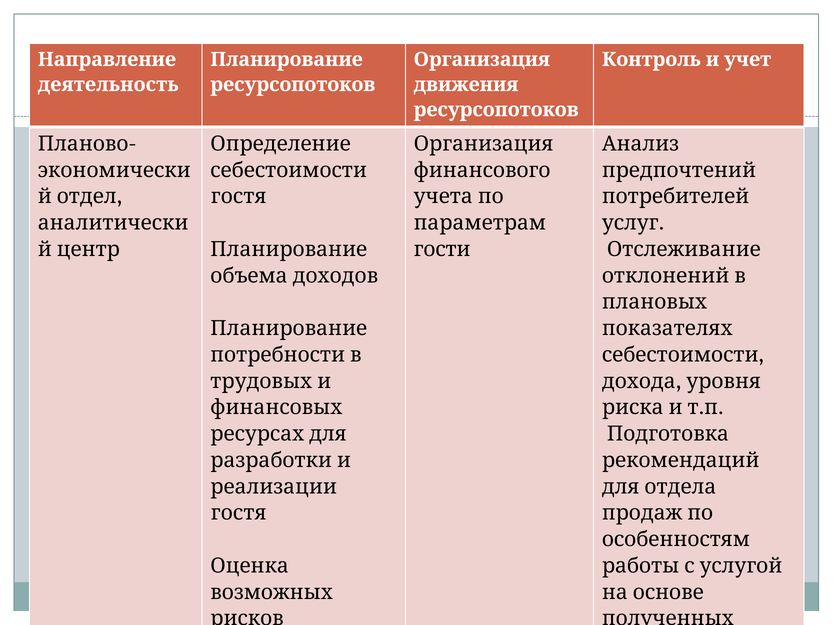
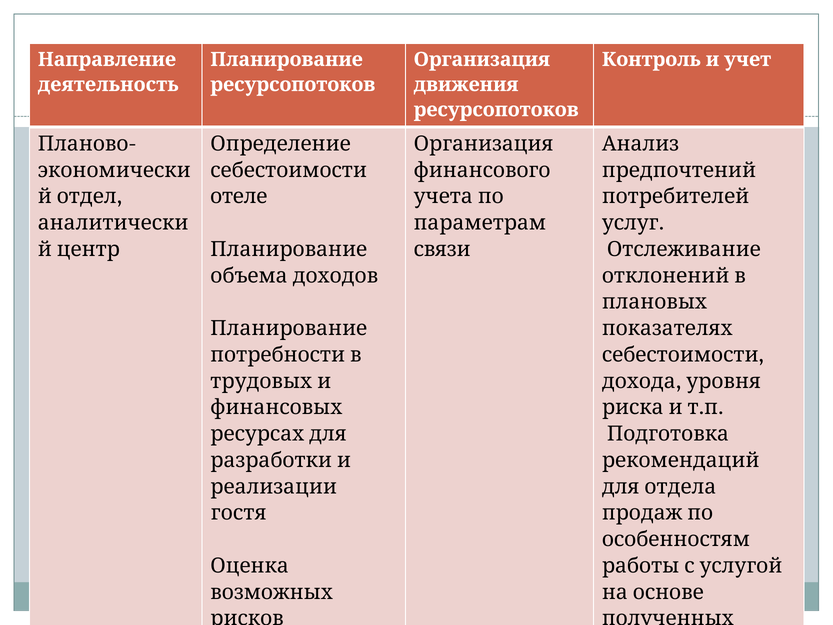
гостя at (239, 196): гостя -> отеле
гости: гости -> связи
